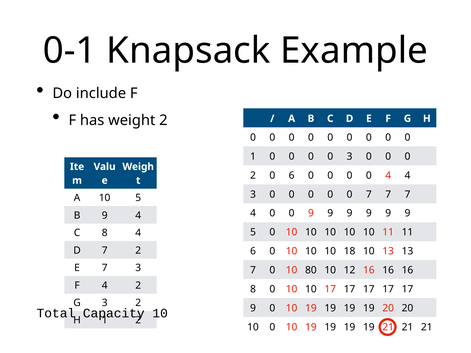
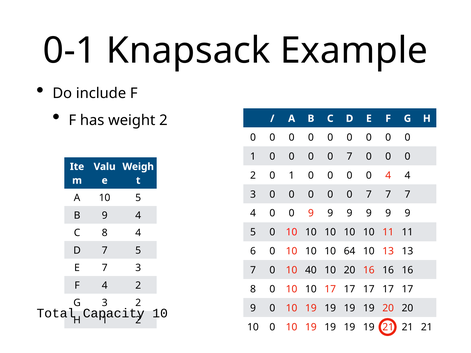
3 at (350, 157): 3 -> 7
2 0 6: 6 -> 1
7 2: 2 -> 5
18: 18 -> 64
80: 80 -> 40
10 12: 12 -> 20
